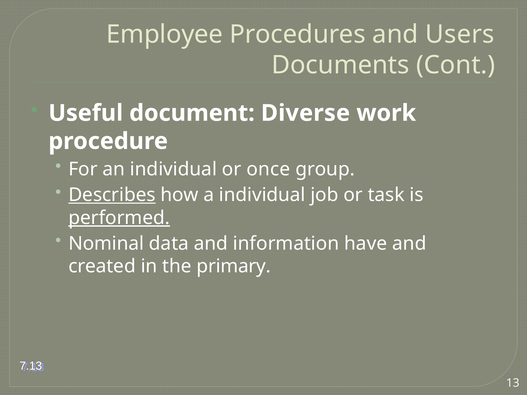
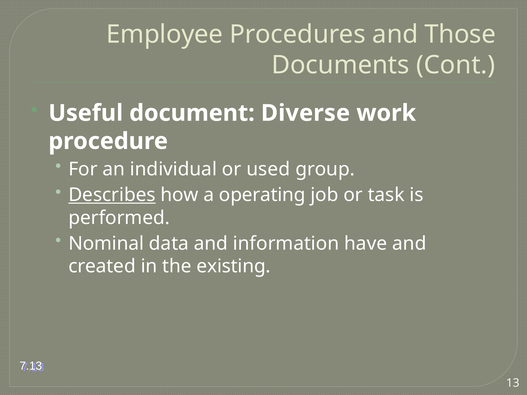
Users: Users -> Those
once: once -> used
a individual: individual -> operating
performed underline: present -> none
primary: primary -> existing
